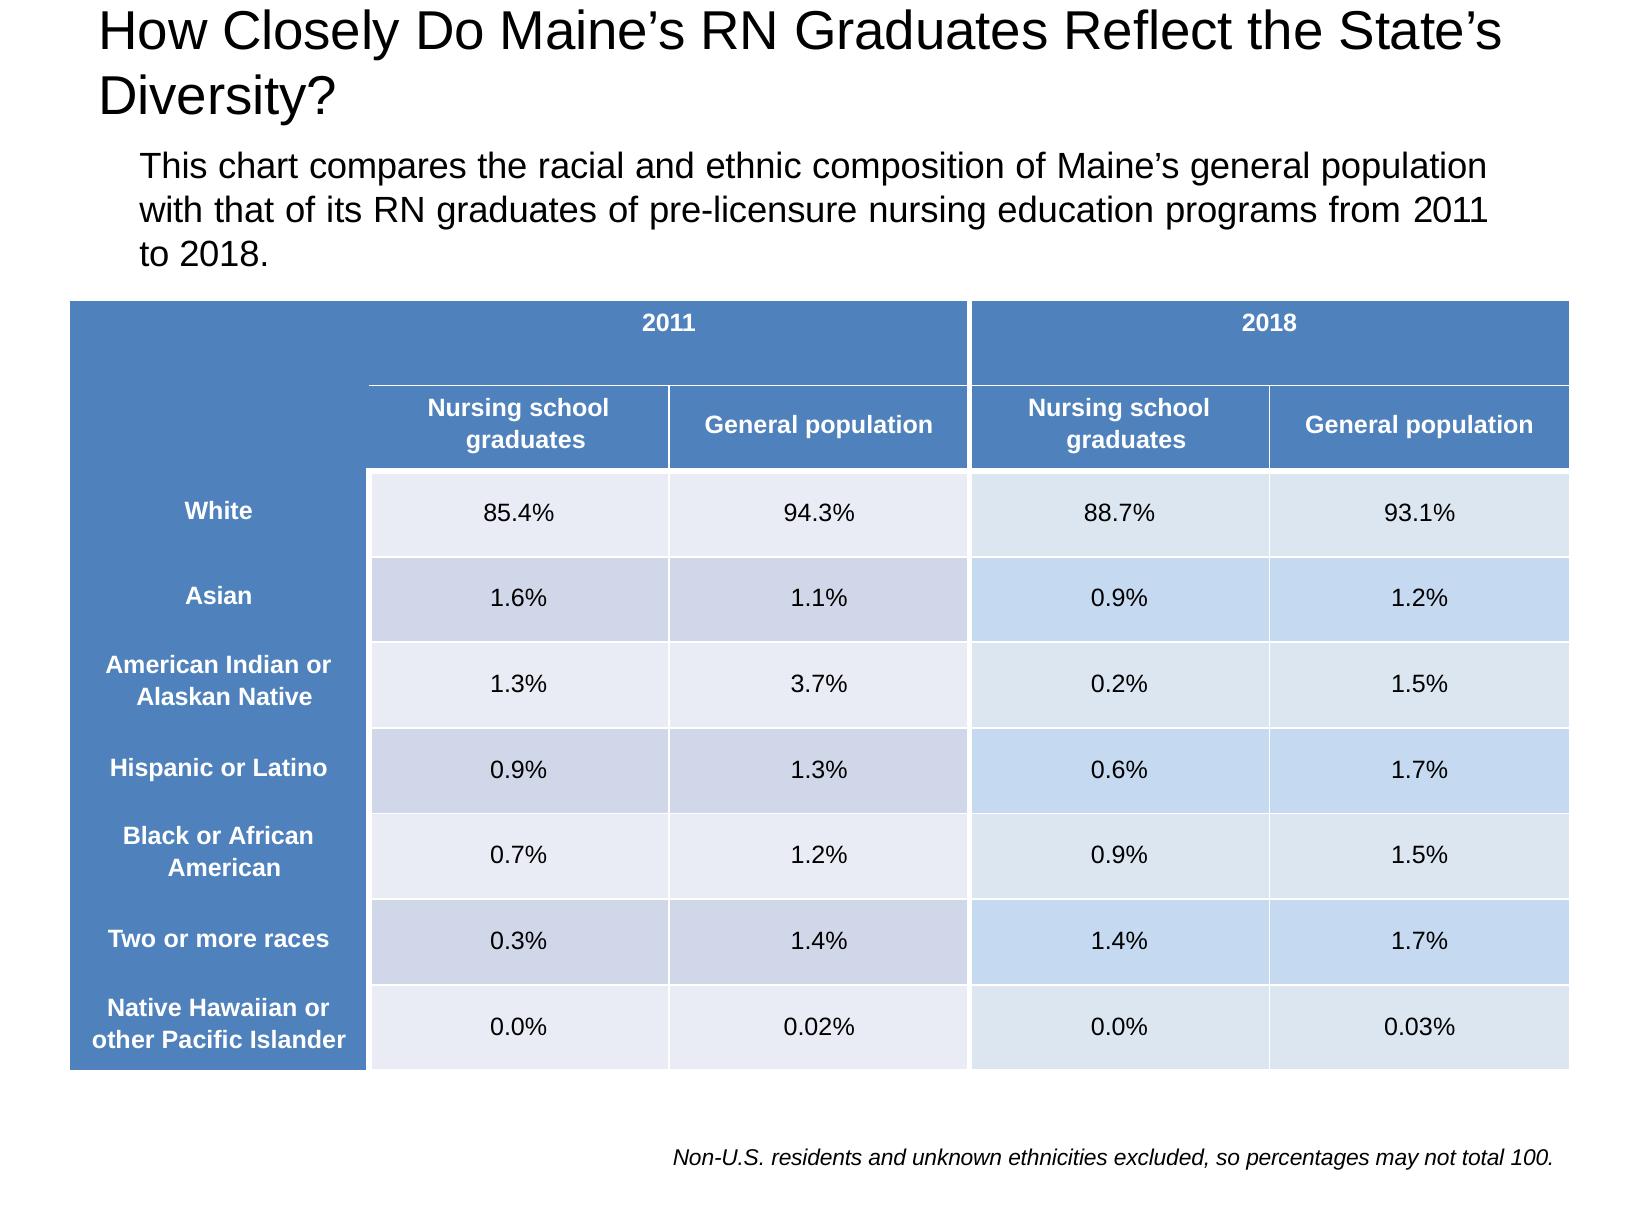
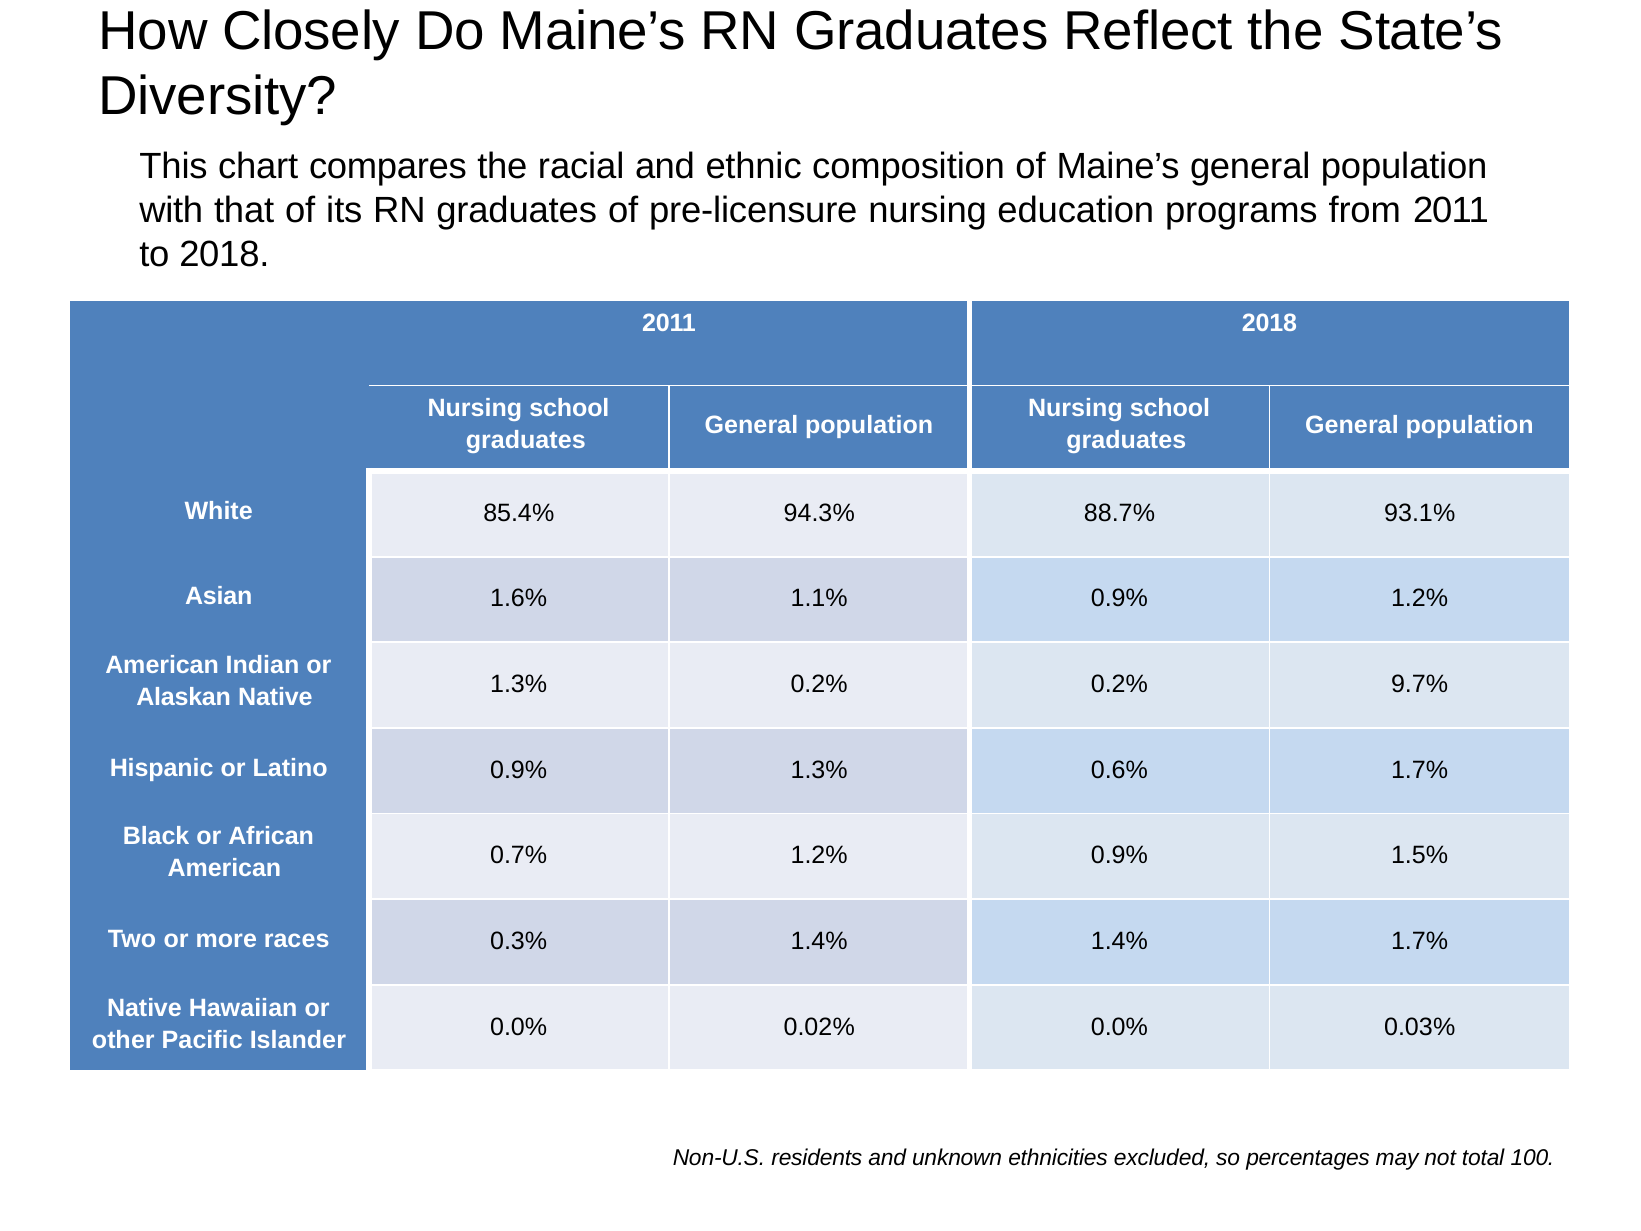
1.3% 3.7%: 3.7% -> 0.2%
0.2% 1.5%: 1.5% -> 9.7%
